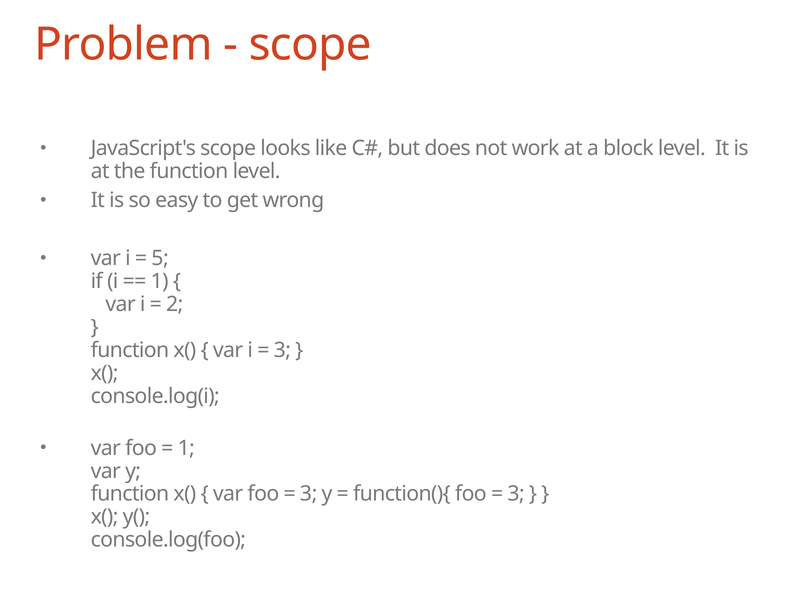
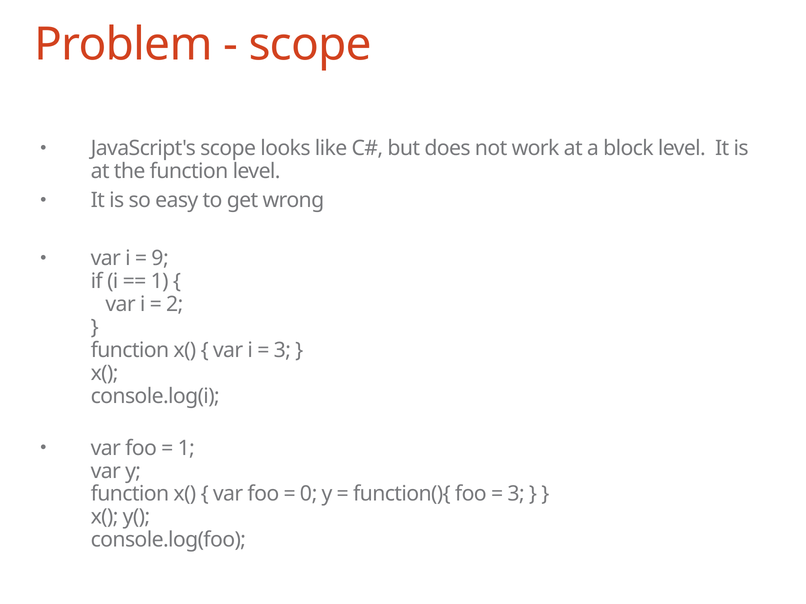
5: 5 -> 9
3 at (309, 494): 3 -> 0
